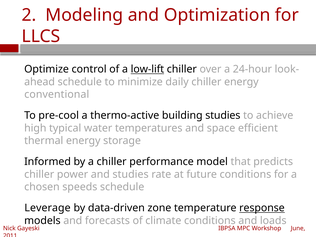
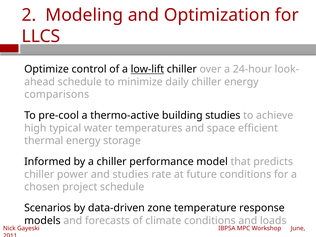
conventional: conventional -> comparisons
speeds: speeds -> project
Leverage: Leverage -> Scenarios
response underline: present -> none
